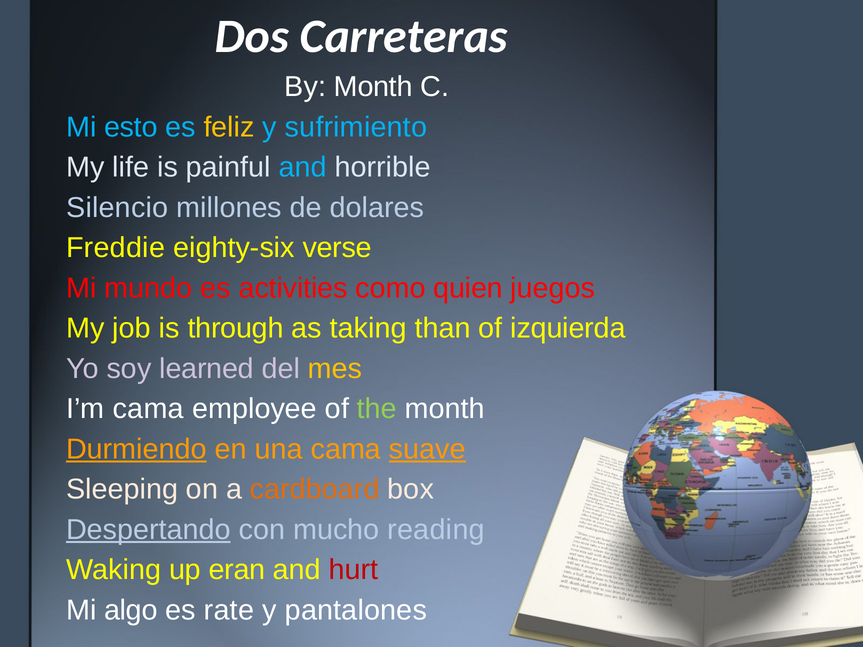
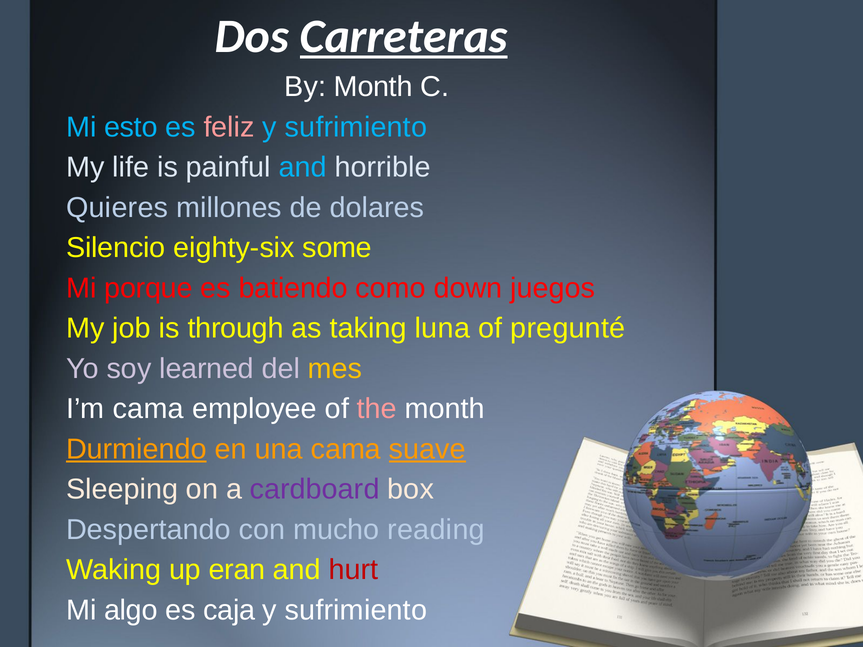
Carreteras underline: none -> present
feliz colour: yellow -> pink
Silencio: Silencio -> Quieres
Freddie: Freddie -> Silencio
verse: verse -> some
mundo: mundo -> porque
activities: activities -> batiendo
quien: quien -> down
than: than -> luna
izquierda: izquierda -> pregunté
the colour: light green -> pink
cardboard colour: orange -> purple
Despertando underline: present -> none
rate: rate -> caja
pantalones at (356, 610): pantalones -> sufrimiento
